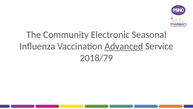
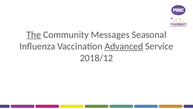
The underline: none -> present
Electronic: Electronic -> Messages
2018/79: 2018/79 -> 2018/12
